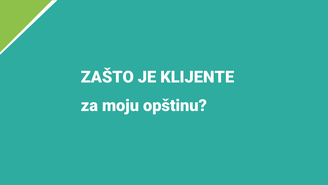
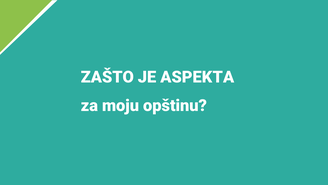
KLIJENTE: KLIJENTE -> ASPEKTA
